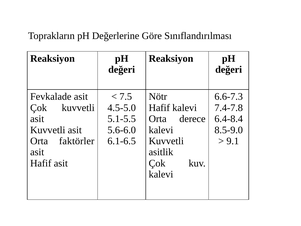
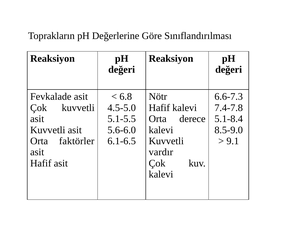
7.5: 7.5 -> 6.8
6.4-8.4: 6.4-8.4 -> 5.1-8.4
asitlik: asitlik -> vardır
